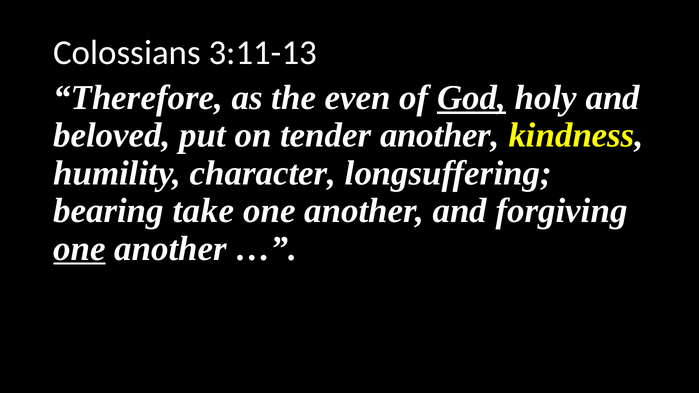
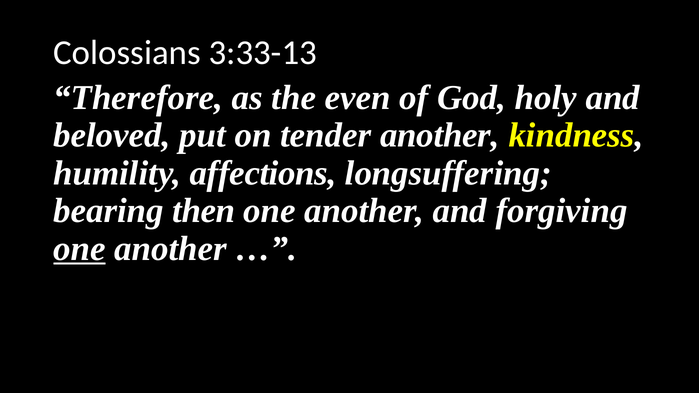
3:11-13: 3:11-13 -> 3:33-13
God underline: present -> none
character: character -> affections
take: take -> then
